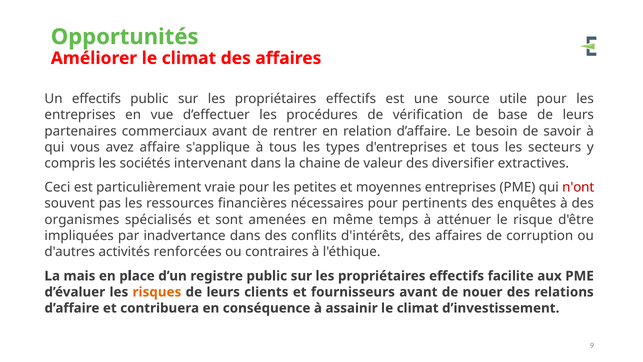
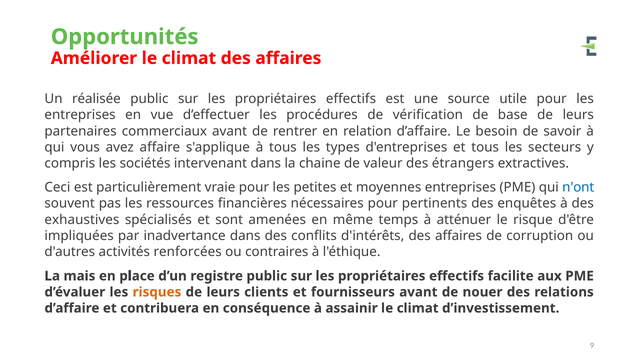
Un effectifs: effectifs -> réalisée
diversifier: diversifier -> étrangers
n'ont colour: red -> blue
organismes: organismes -> exhaustives
